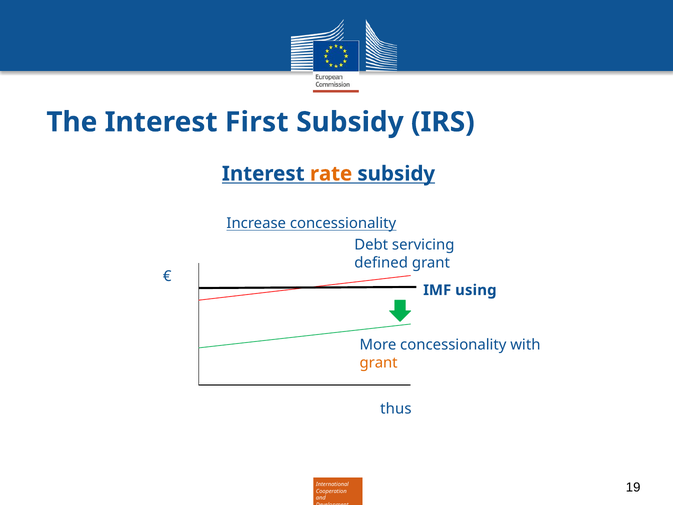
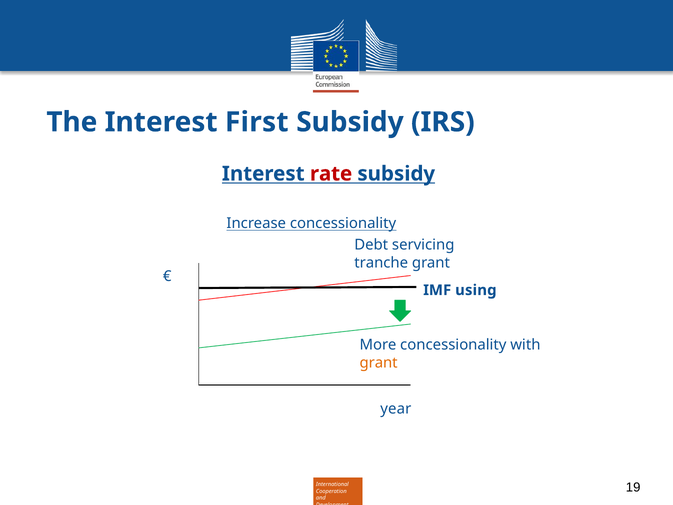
rate colour: orange -> red
defined: defined -> tranche
thus: thus -> year
